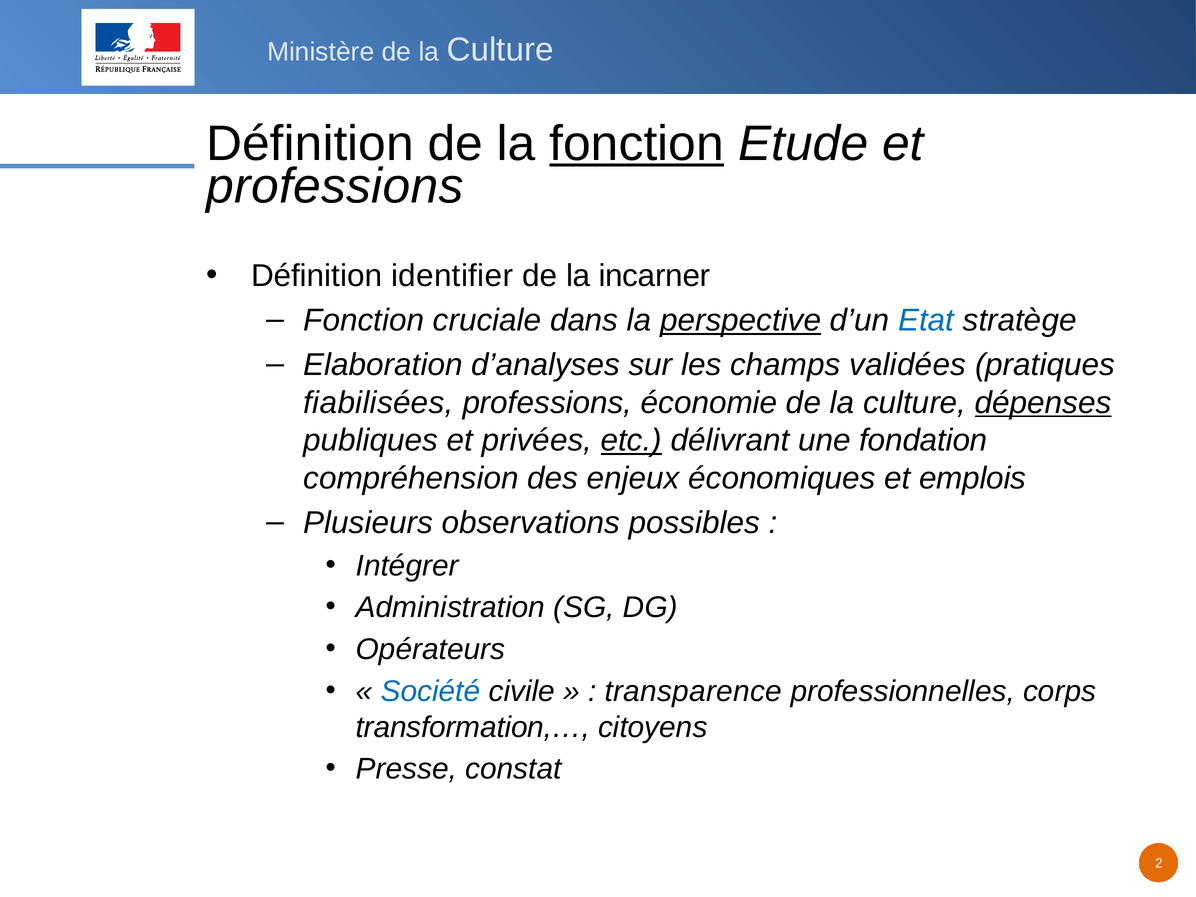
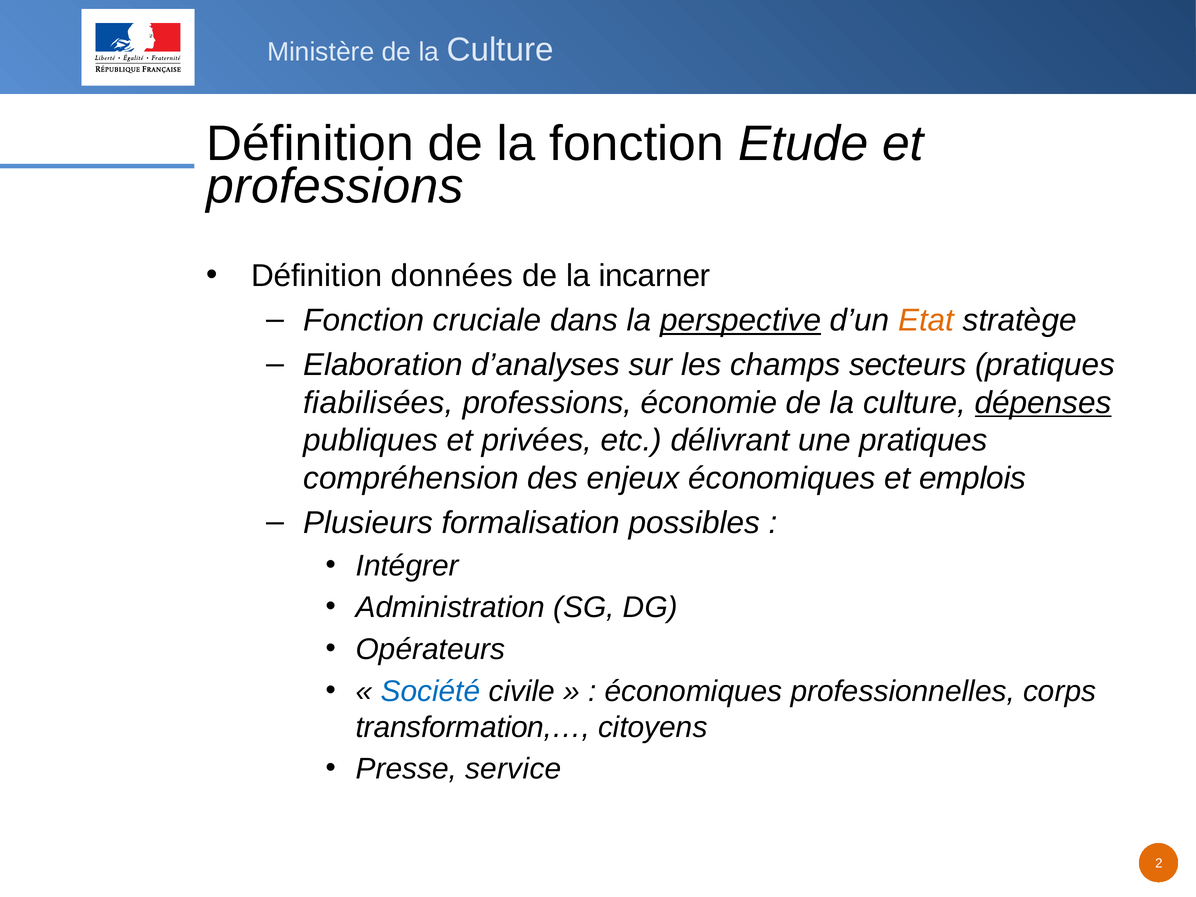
fonction at (637, 144) underline: present -> none
identifier: identifier -> données
Etat colour: blue -> orange
validées: validées -> secteurs
etc underline: present -> none
une fondation: fondation -> pratiques
observations: observations -> formalisation
transparence at (693, 691): transparence -> économiques
constat: constat -> service
